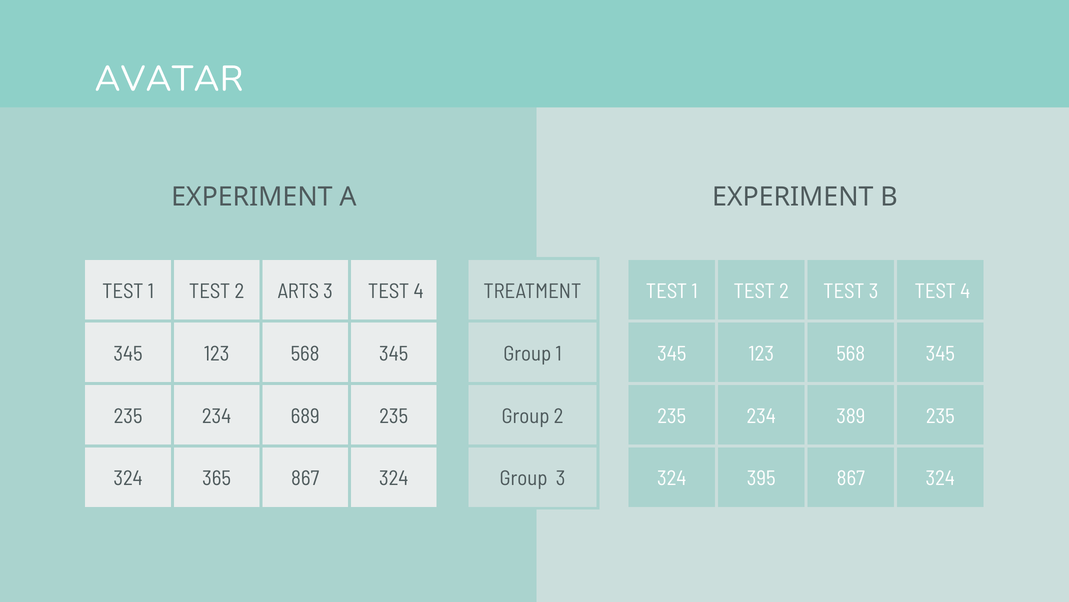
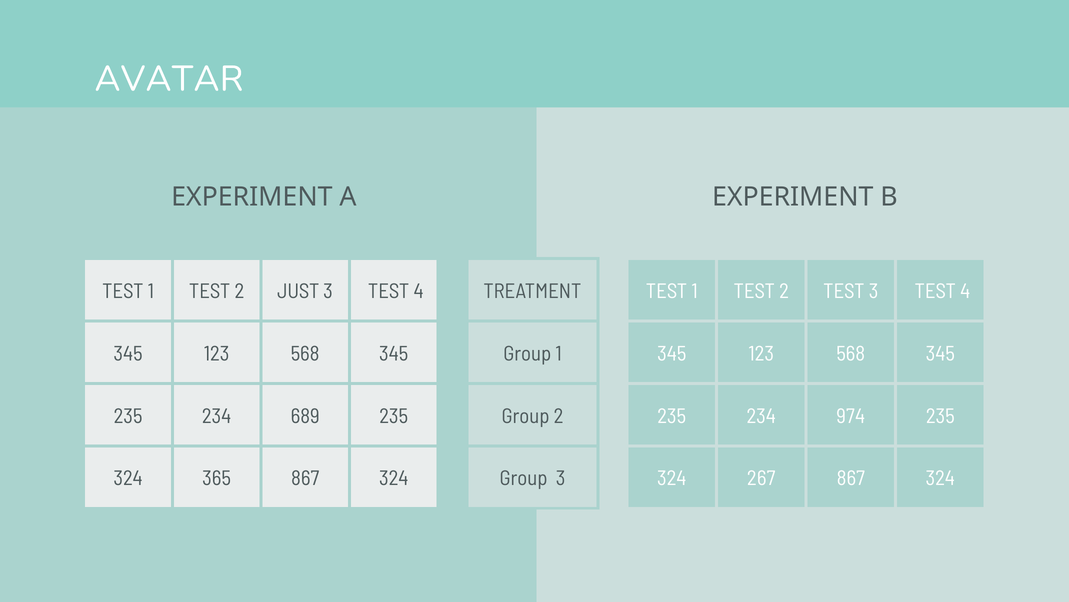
ARTS: ARTS -> JUST
389: 389 -> 974
395: 395 -> 267
